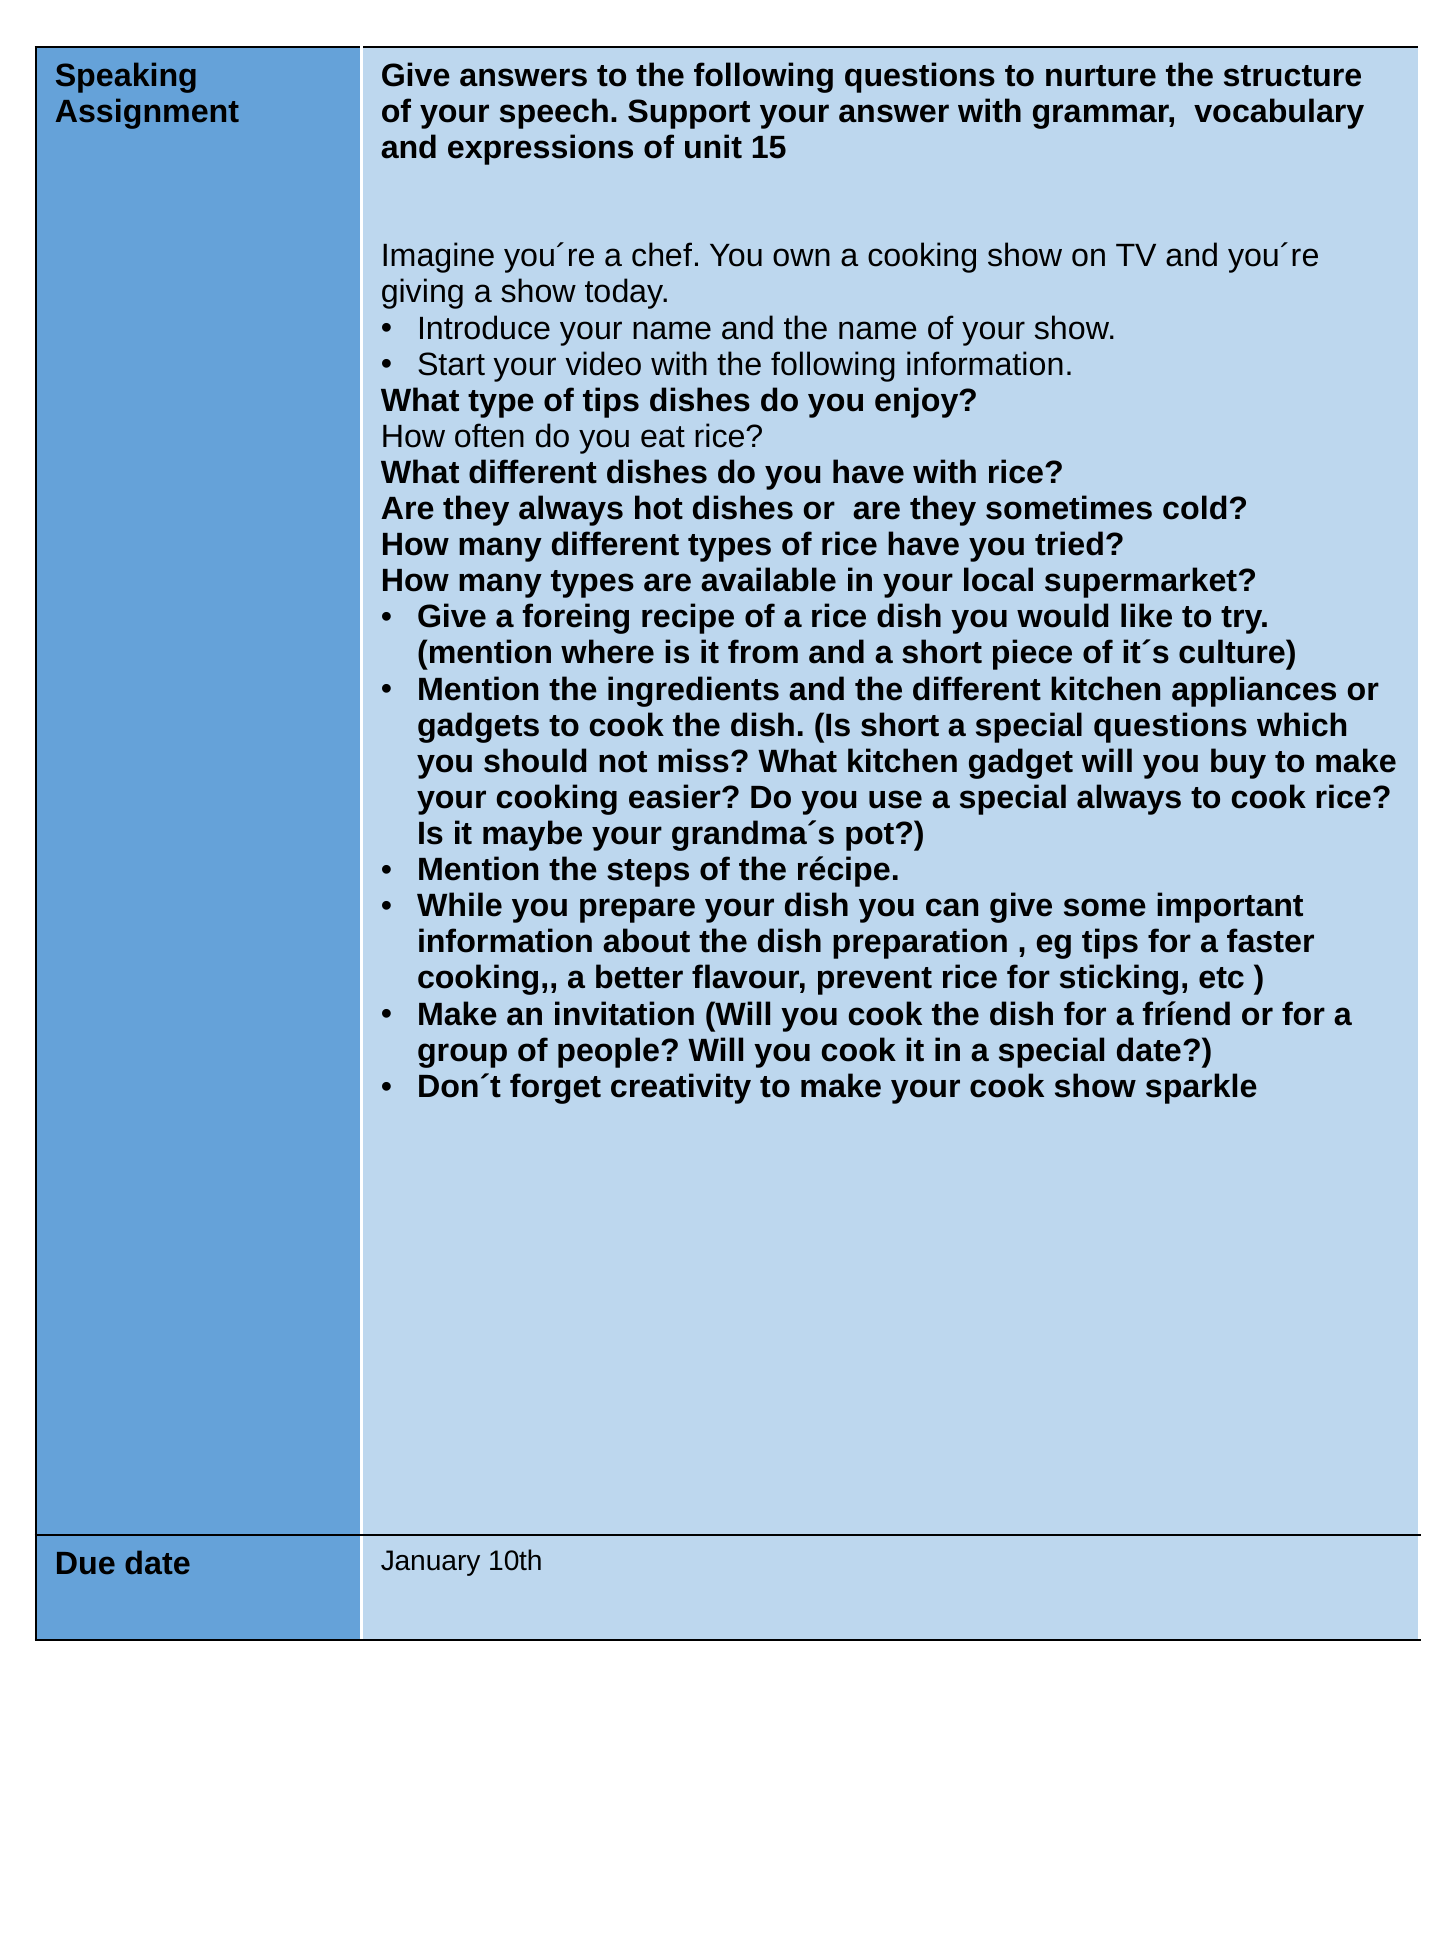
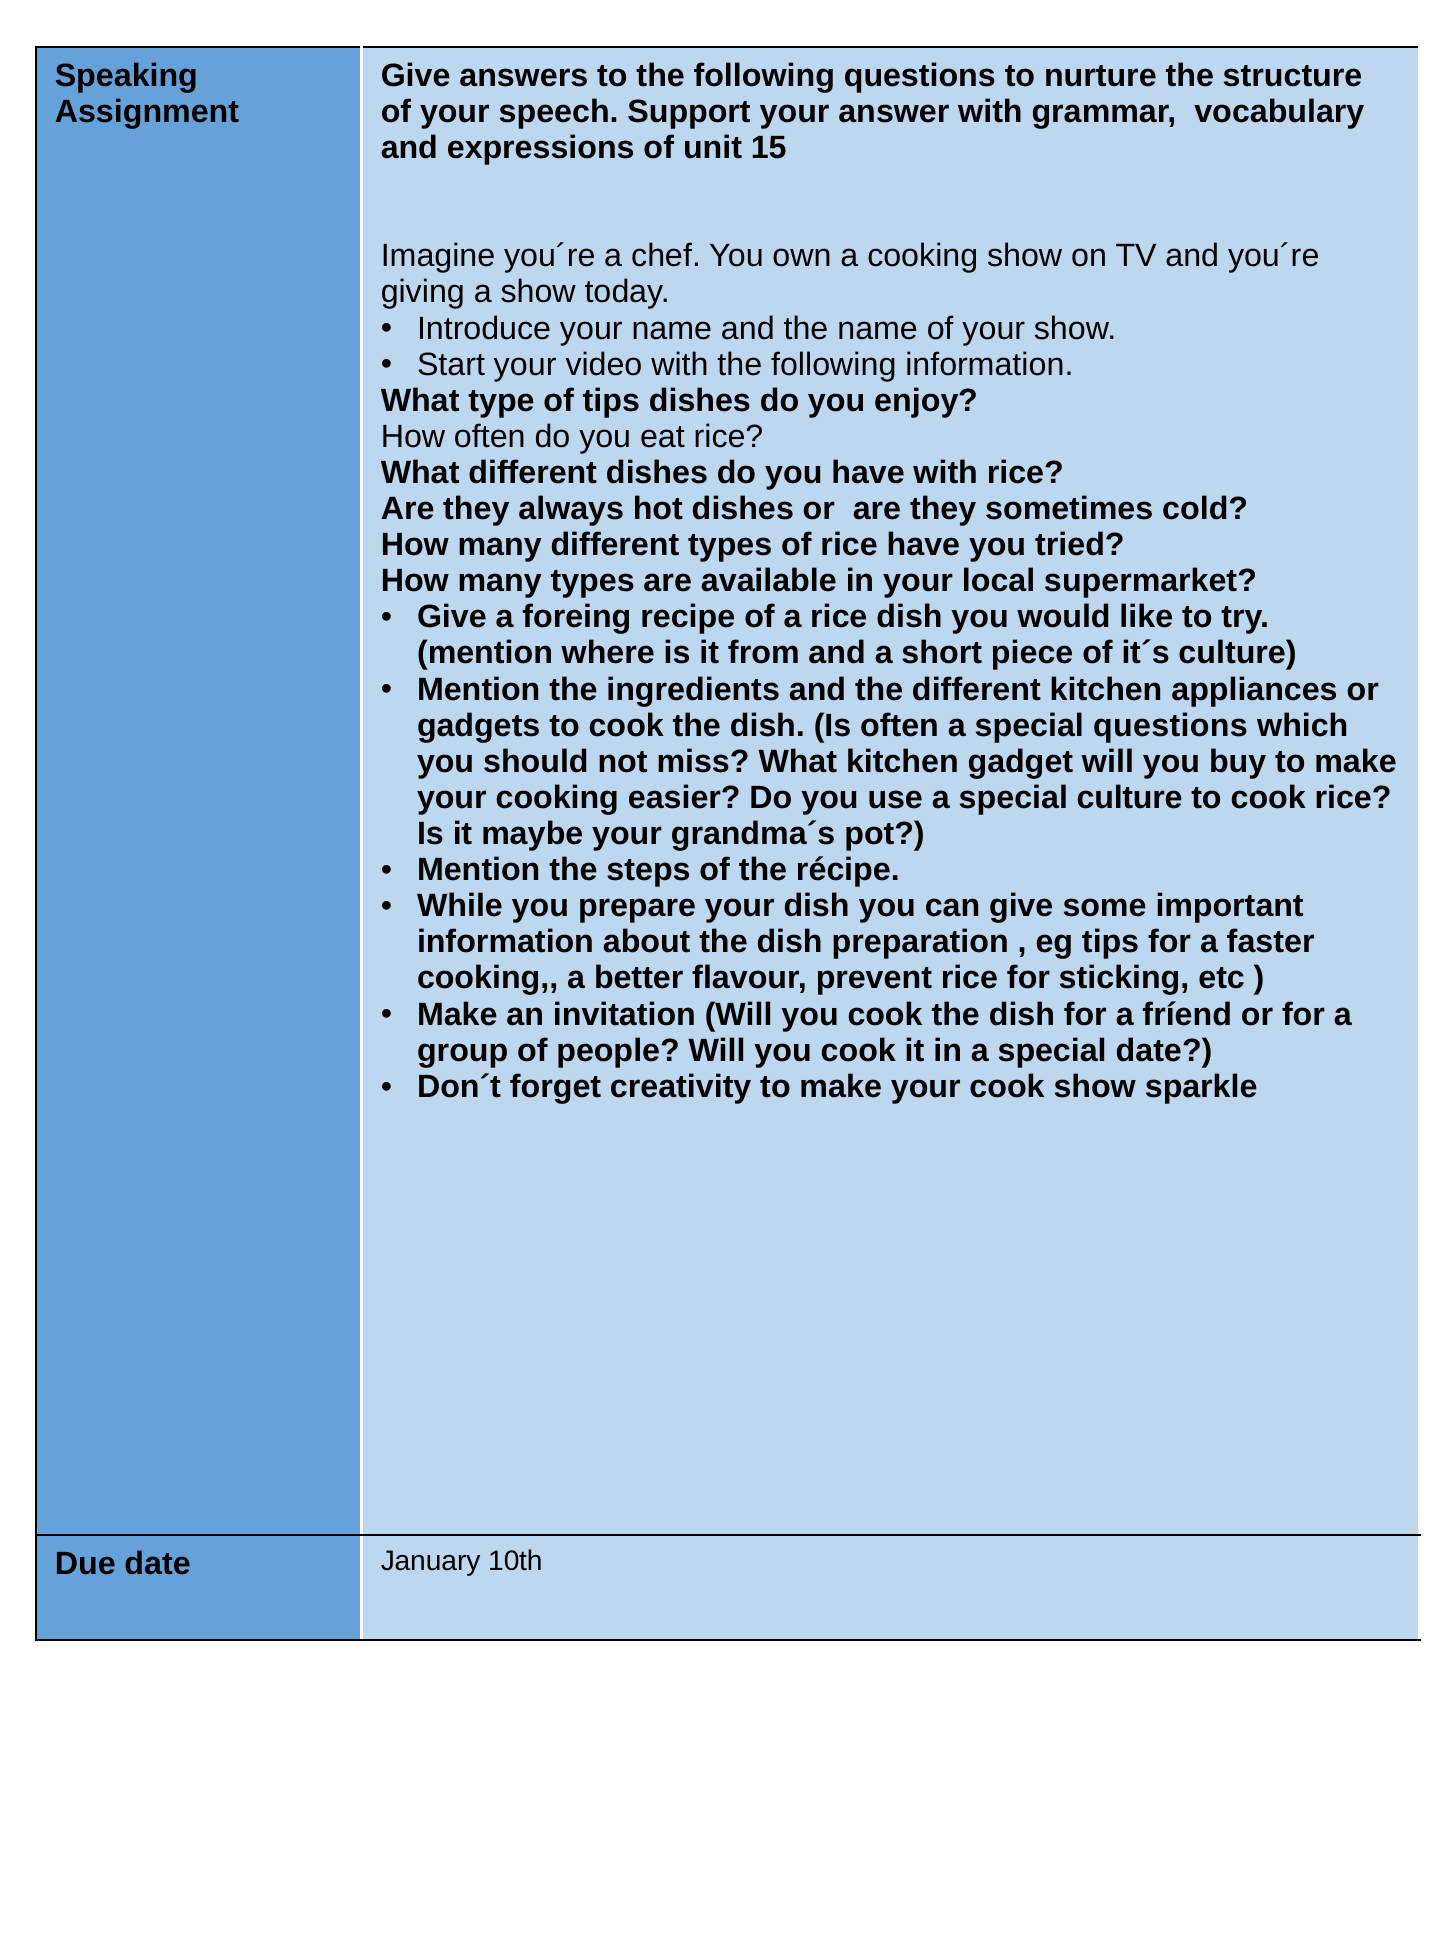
Is short: short -> often
special always: always -> culture
